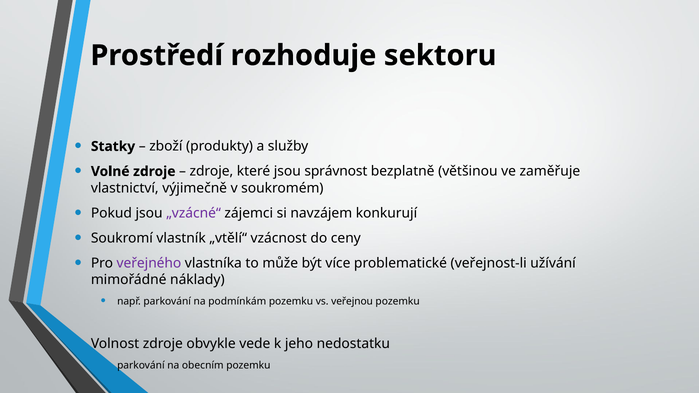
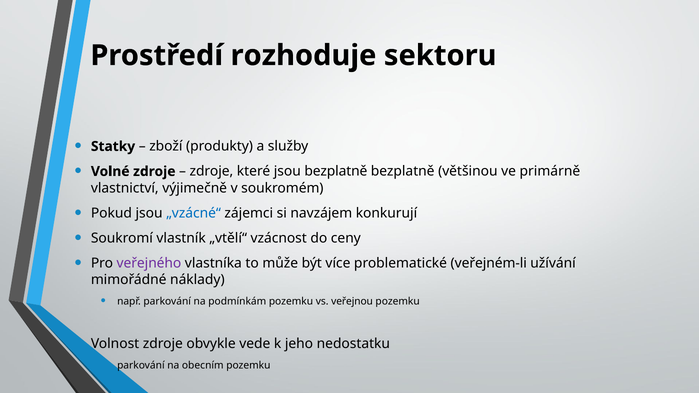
jsou správnost: správnost -> bezplatně
zaměřuje: zaměřuje -> primárně
„vzácné“ colour: purple -> blue
veřejnost-li: veřejnost-li -> veřejném-li
